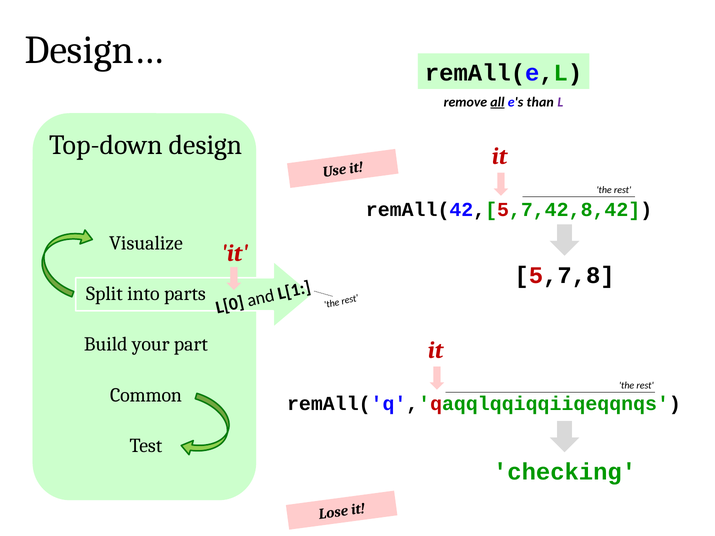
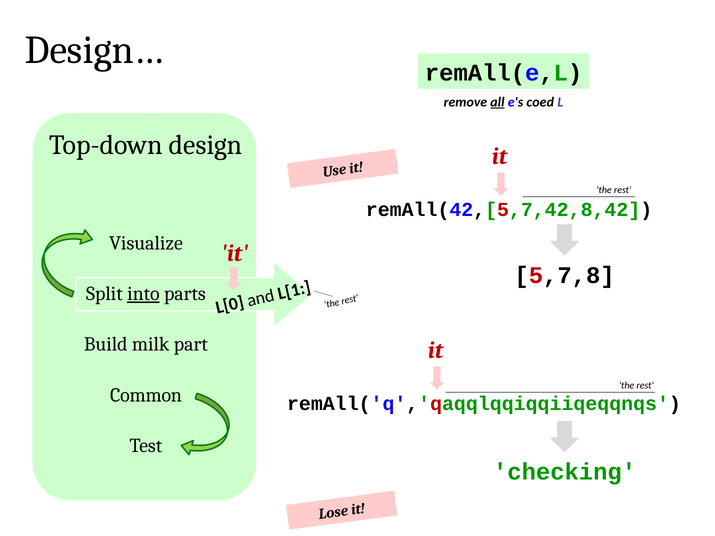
than: than -> coed
into underline: none -> present
your: your -> milk
